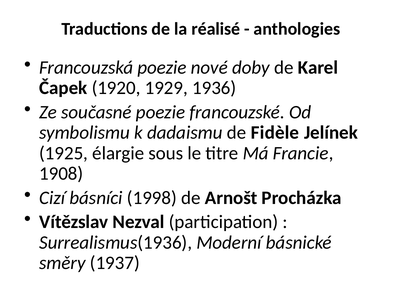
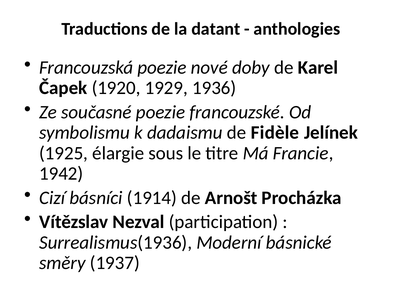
réalisé: réalisé -> datant
1908: 1908 -> 1942
1998: 1998 -> 1914
